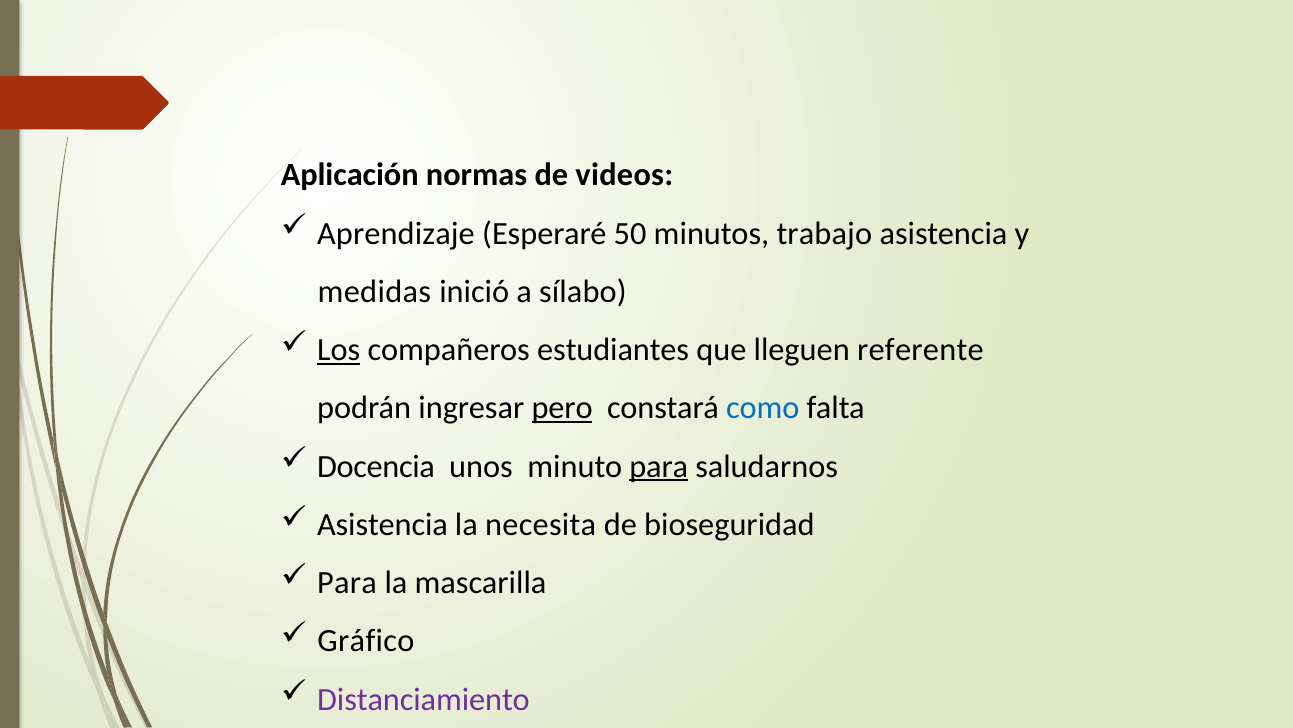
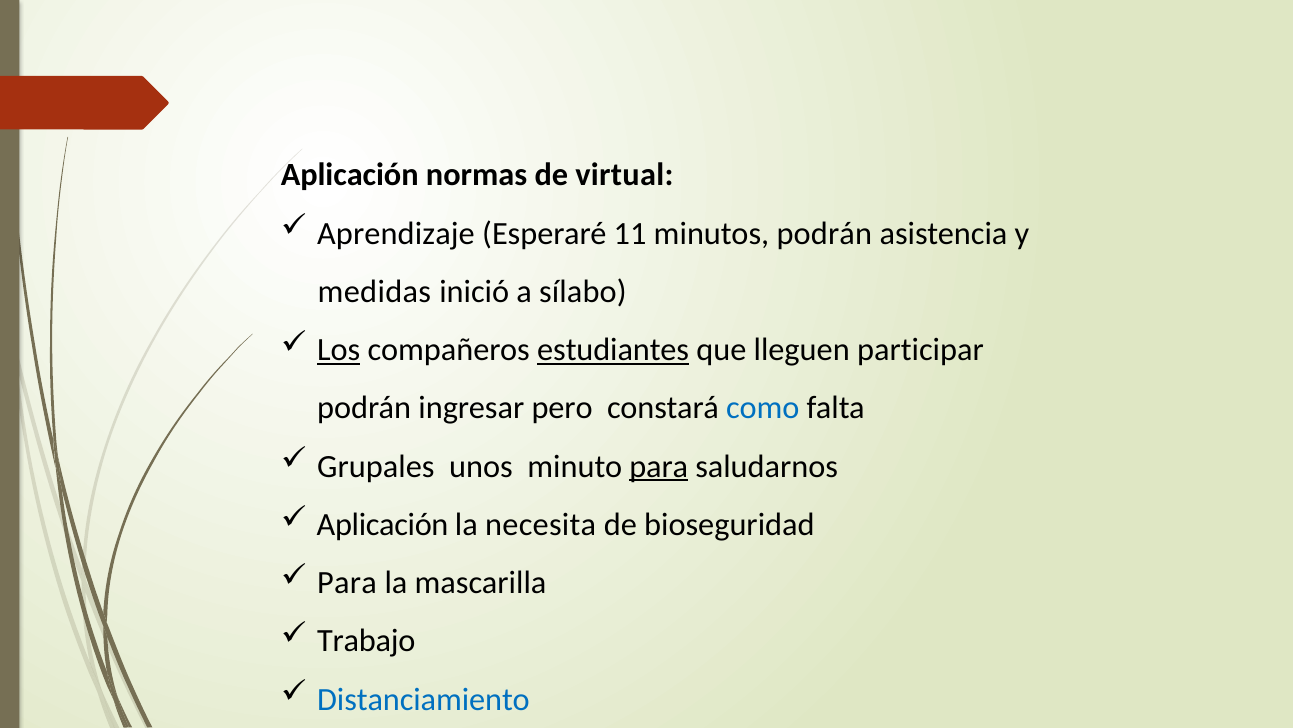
videos: videos -> virtual
50: 50 -> 11
minutos trabajo: trabajo -> podrán
estudiantes underline: none -> present
referente: referente -> participar
pero underline: present -> none
Docencia: Docencia -> Grupales
Asistencia at (382, 524): Asistencia -> Aplicación
Gráfico: Gráfico -> Trabajo
Distanciamiento colour: purple -> blue
